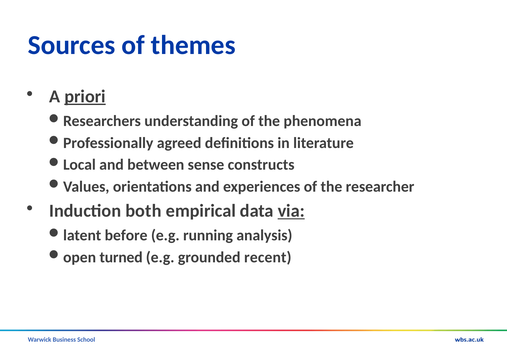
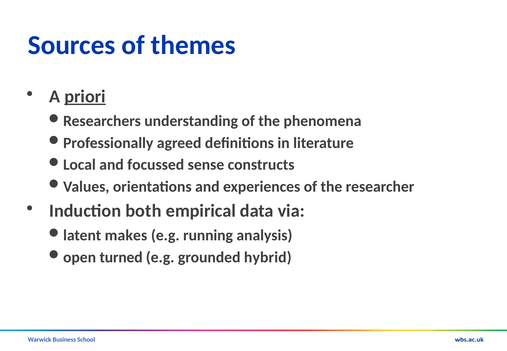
between: between -> focussed
via underline: present -> none
before: before -> makes
recent: recent -> hybrid
